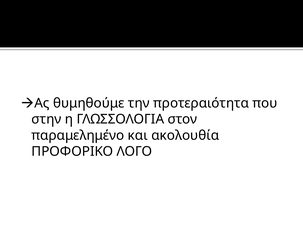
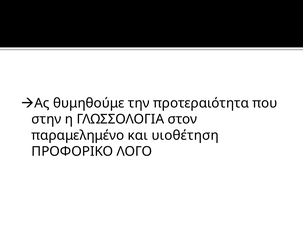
ακολουθία: ακολουθία -> υιοθέτηση
